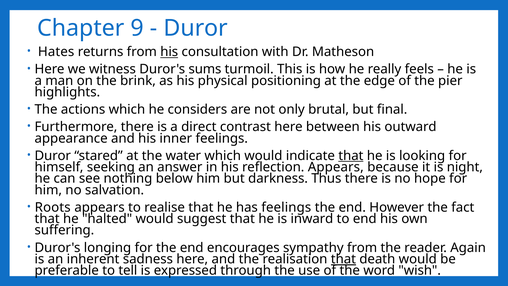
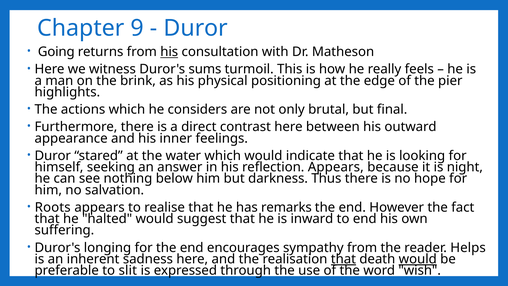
Hates: Hates -> Going
that at (351, 156) underline: present -> none
has feelings: feelings -> remarks
Again: Again -> Helps
would at (418, 259) underline: none -> present
tell: tell -> slit
